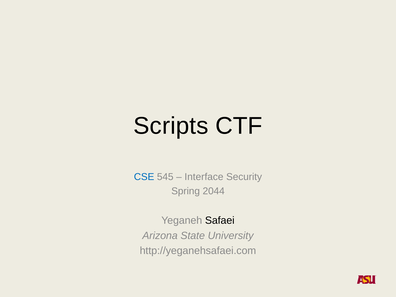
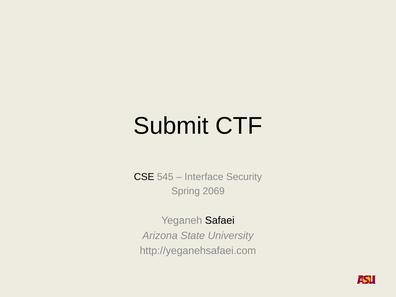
Scripts: Scripts -> Submit
CSE colour: blue -> black
2044: 2044 -> 2069
